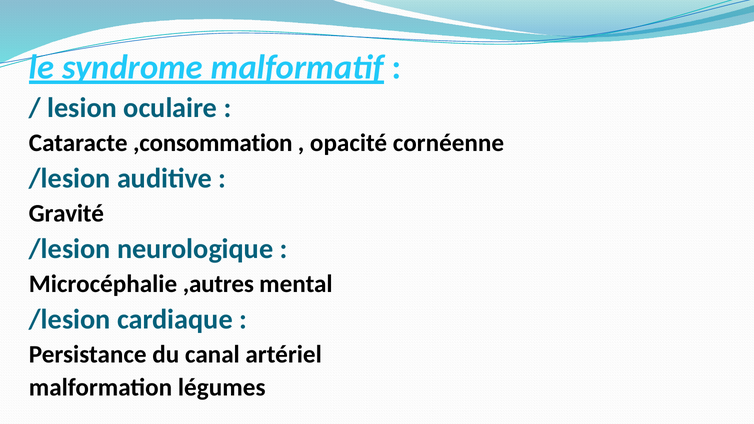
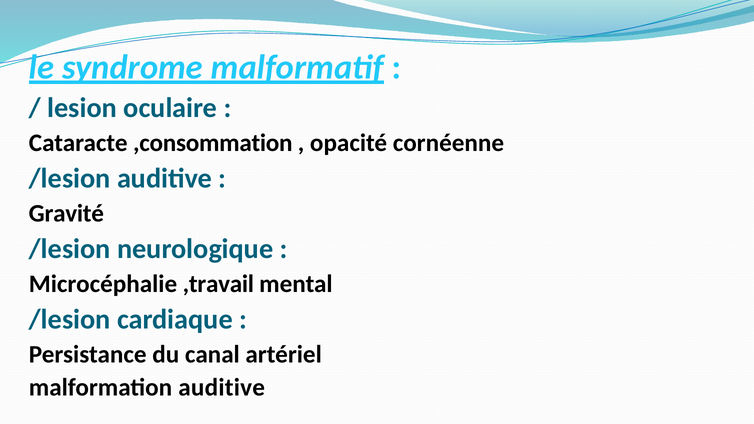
,autres: ,autres -> ,travail
malformation légumes: légumes -> auditive
